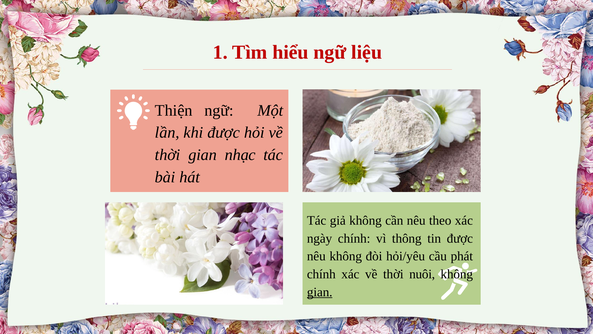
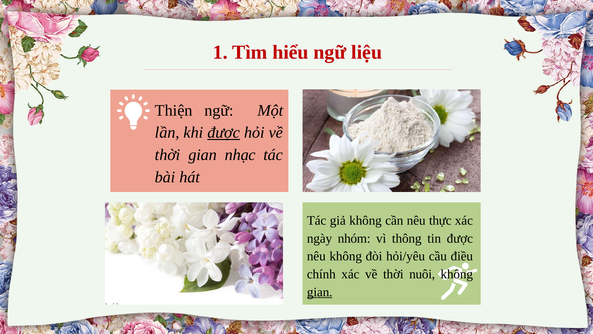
được at (224, 133) underline: none -> present
theo: theo -> thực
ngày chính: chính -> nhóm
phát: phát -> điều
